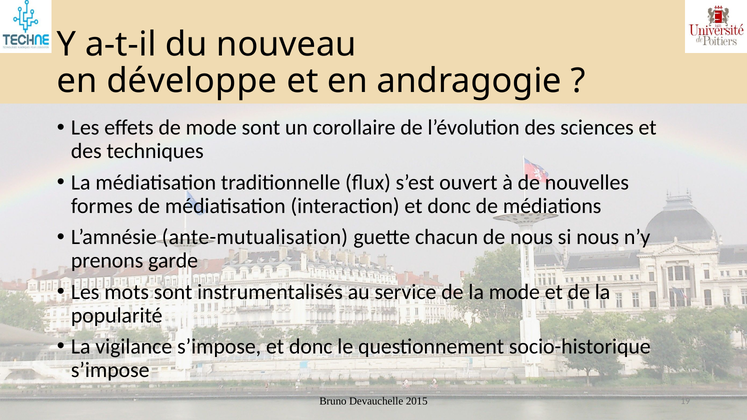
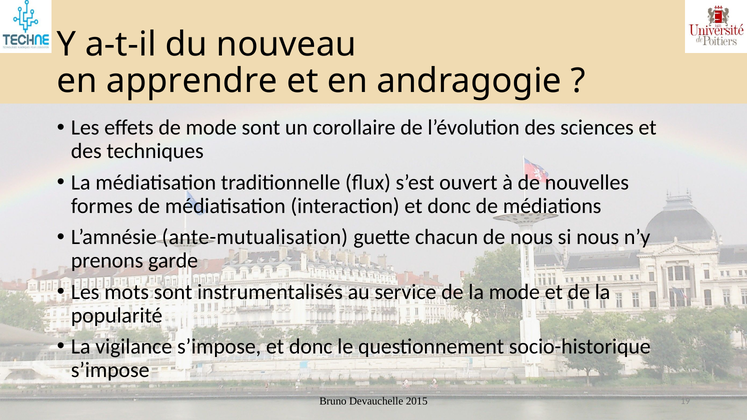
développe: développe -> apprendre
